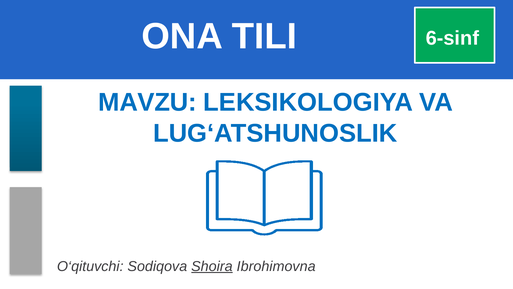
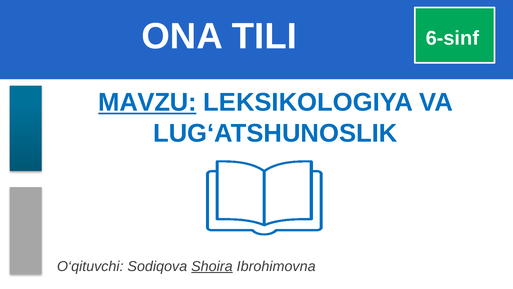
MAVZU underline: none -> present
